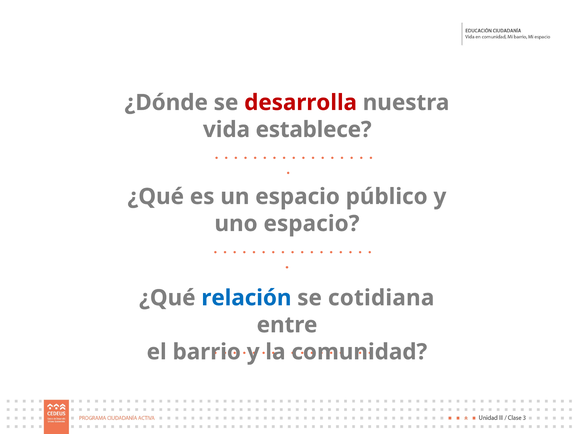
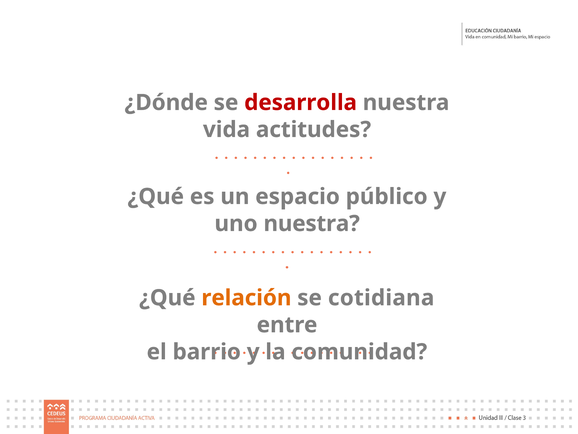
establece: establece -> actitudes
uno espacio: espacio -> nuestra
relación colour: blue -> orange
